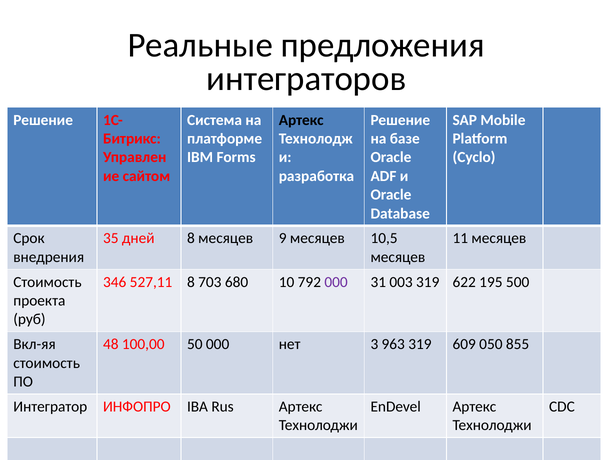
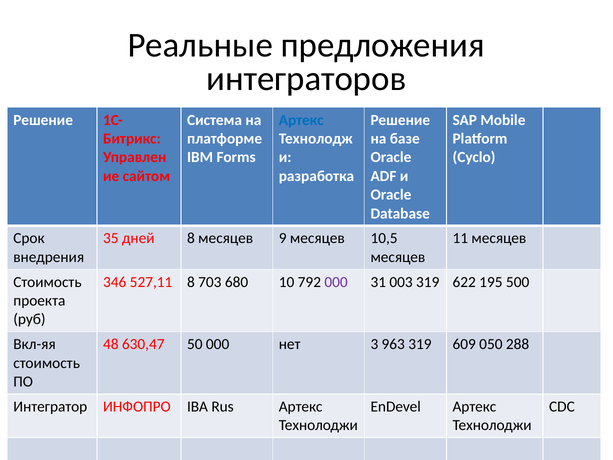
Артекс at (301, 120) colour: black -> blue
100,00: 100,00 -> 630,47
855: 855 -> 288
